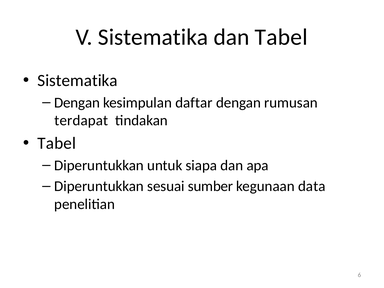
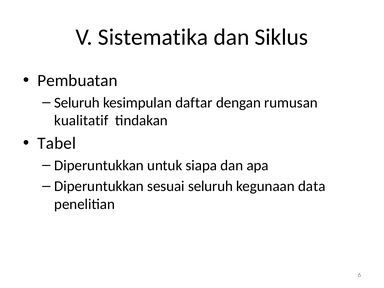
dan Tabel: Tabel -> Siklus
Sistematika at (78, 81): Sistematika -> Pembuatan
Dengan at (77, 103): Dengan -> Seluruh
terdapat: terdapat -> kualitatif
sesuai sumber: sumber -> seluruh
